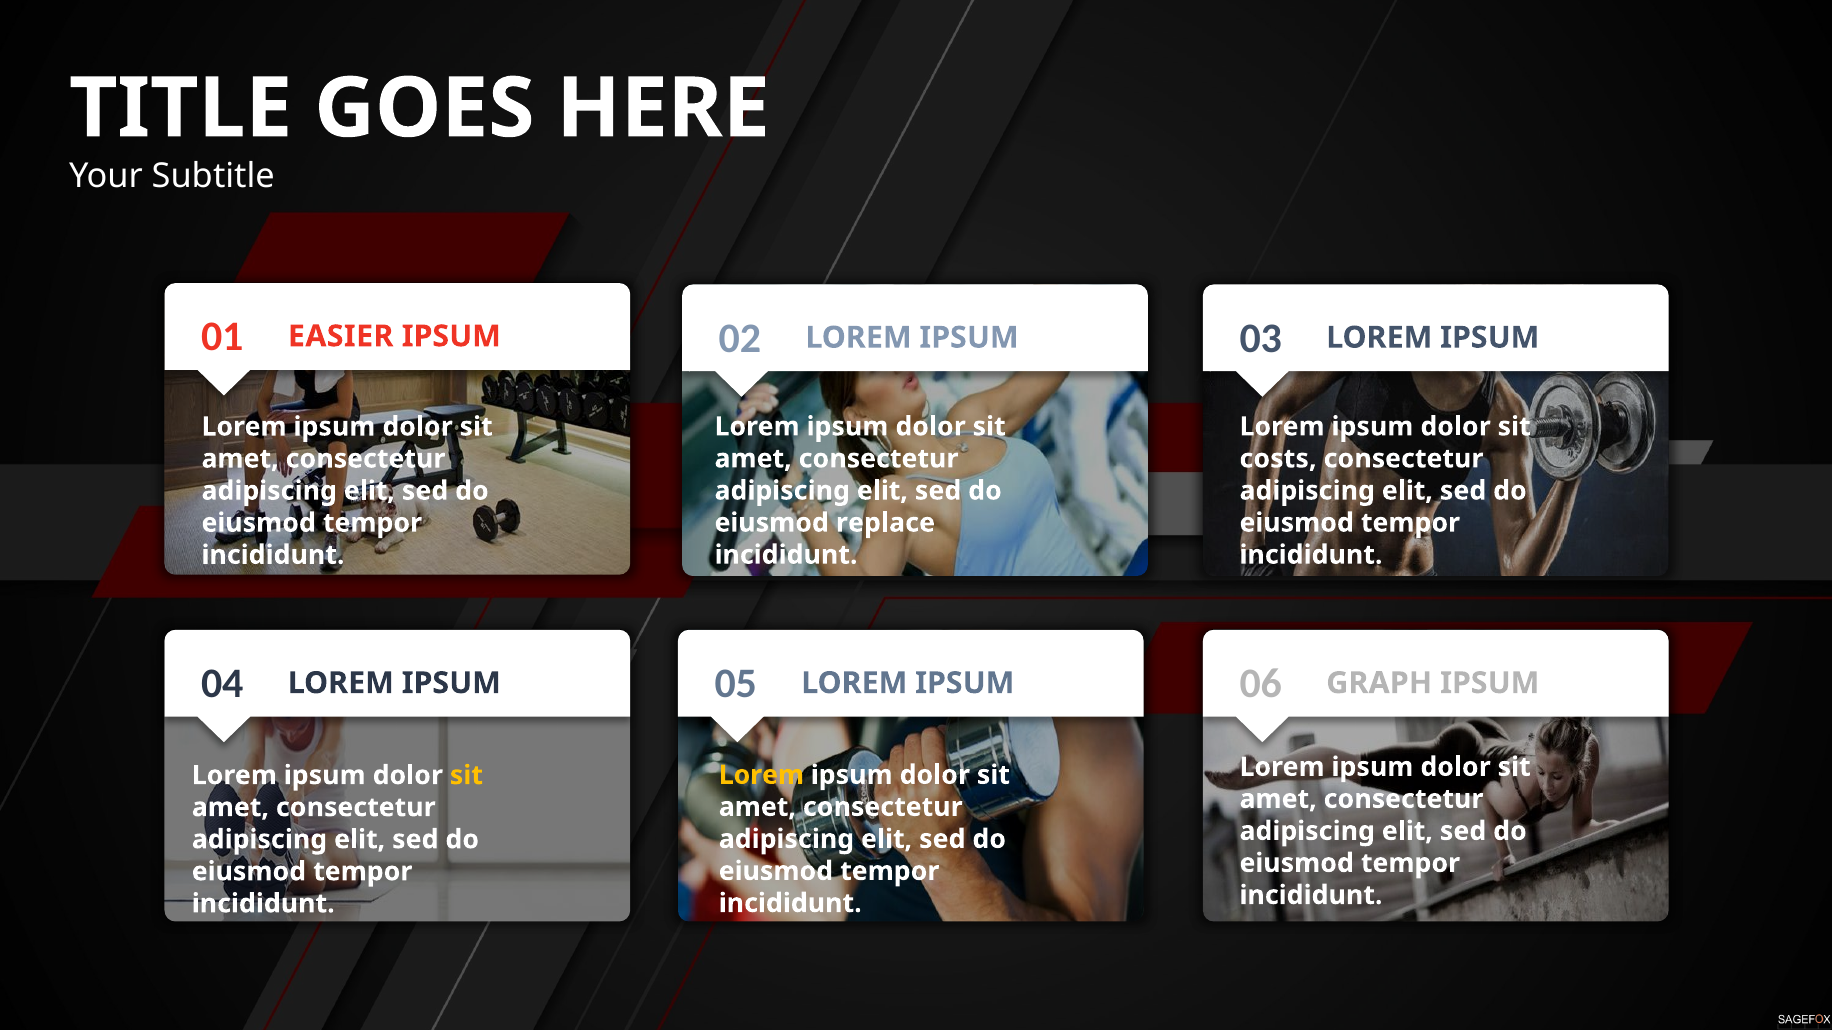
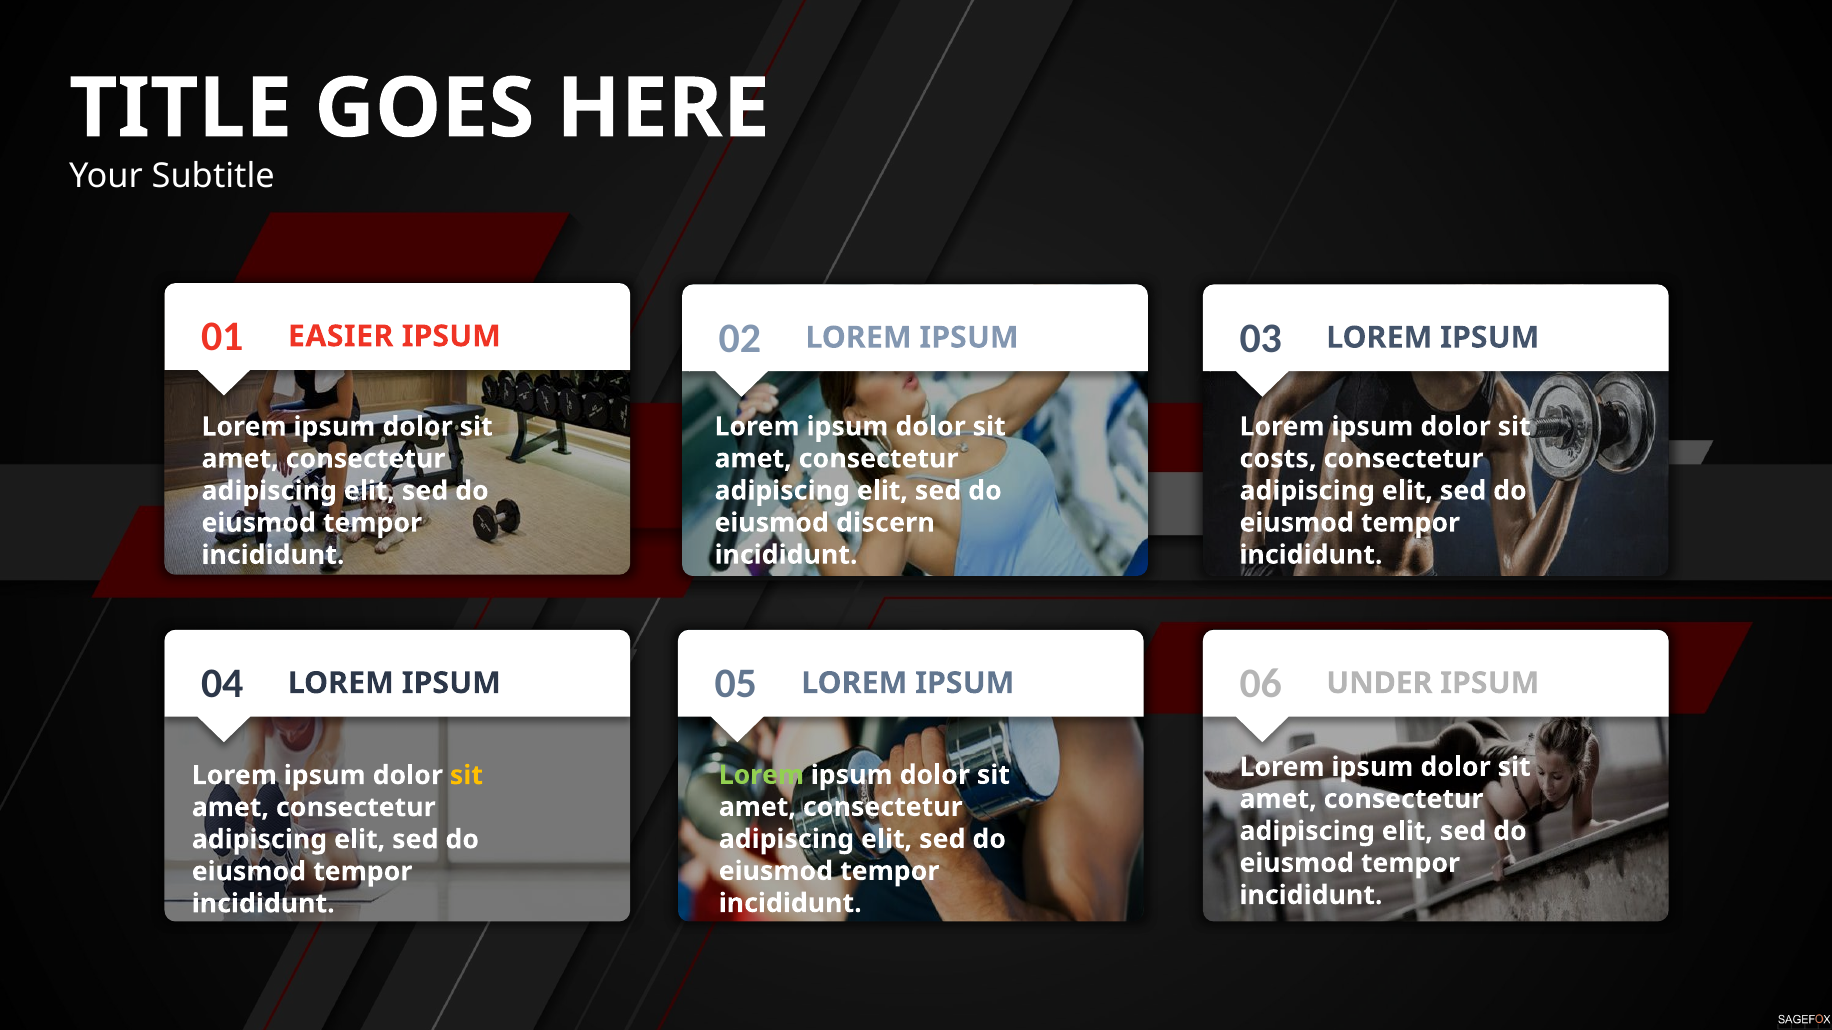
replace: replace -> discern
GRAPH: GRAPH -> UNDER
Lorem at (761, 775) colour: yellow -> light green
